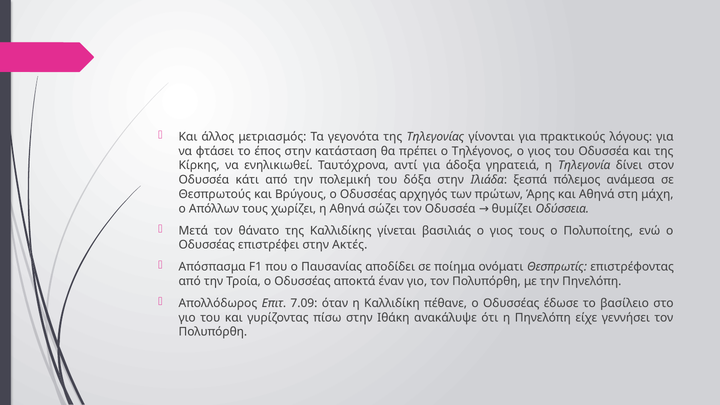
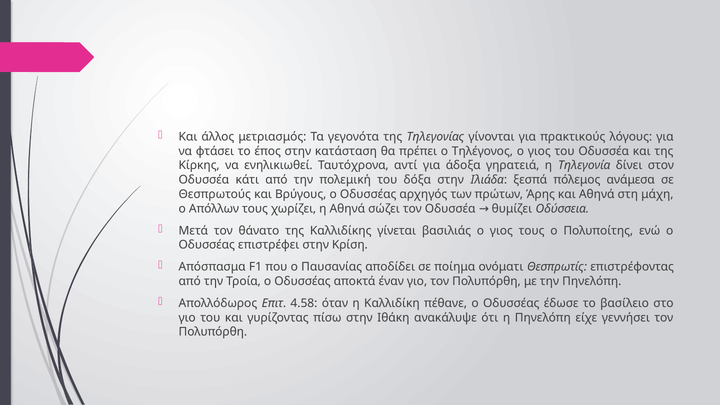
Ακτές: Ακτές -> Κρίση
7.09: 7.09 -> 4.58
